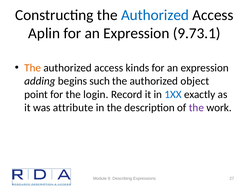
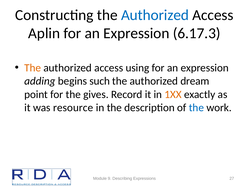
9.73.1: 9.73.1 -> 6.17.3
kinds: kinds -> using
object: object -> dream
login: login -> gives
1XX colour: blue -> orange
attribute: attribute -> resource
the at (196, 108) colour: purple -> blue
